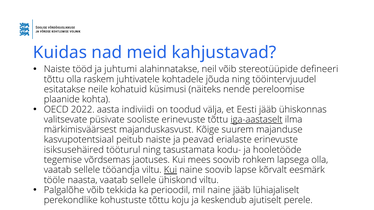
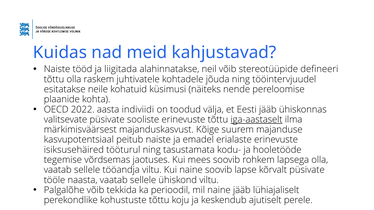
juhtumi: juhtumi -> liigitada
peavad: peavad -> emadel
Kui at (170, 170) underline: present -> none
kõrvalt eesmärk: eesmärk -> püsivate
